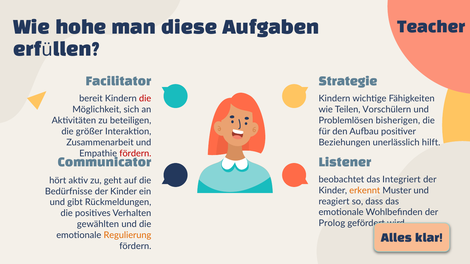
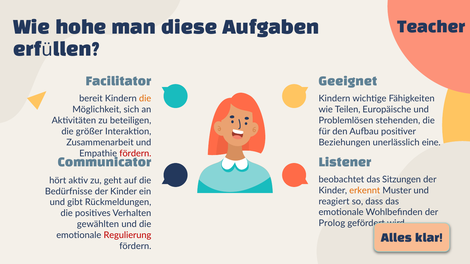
Strategie: Strategie -> Geeignet
die at (145, 99) colour: red -> orange
Vorschülern: Vorschülern -> Europäische
bisherigen: bisherigen -> stehenden
hilft: hilft -> eine
Integriert: Integriert -> Sitzungen
Regulierung colour: orange -> red
